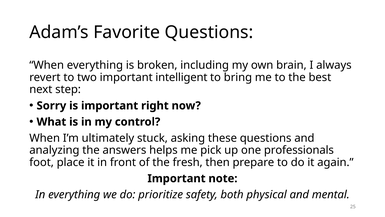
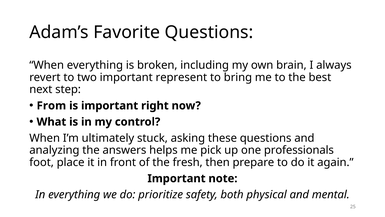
intelligent: intelligent -> represent
Sorry: Sorry -> From
